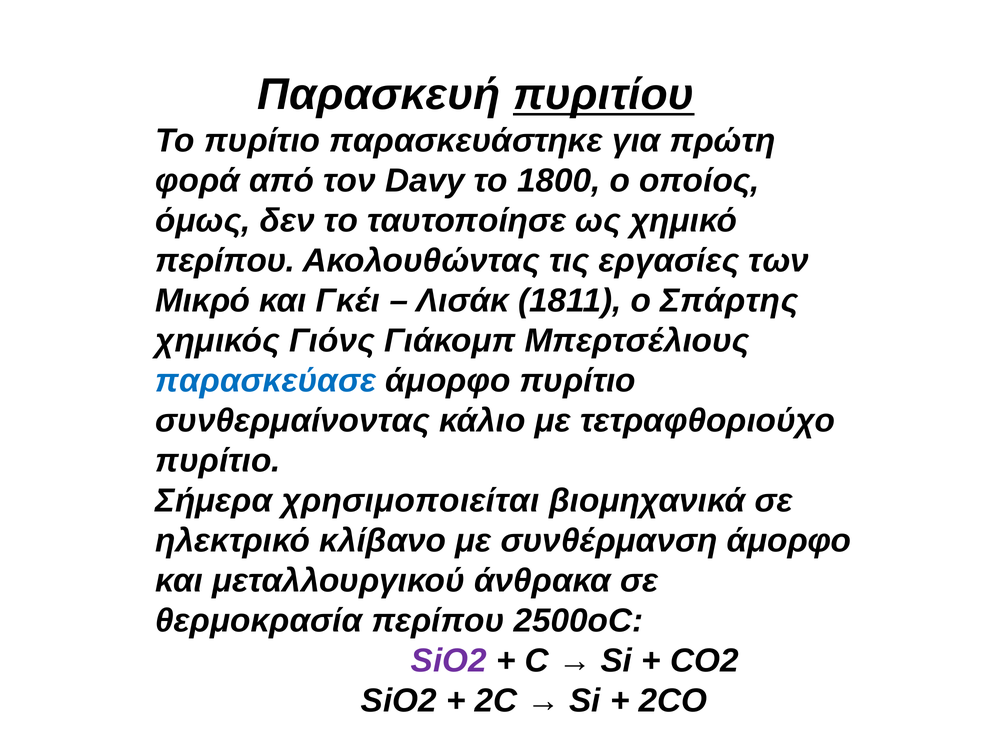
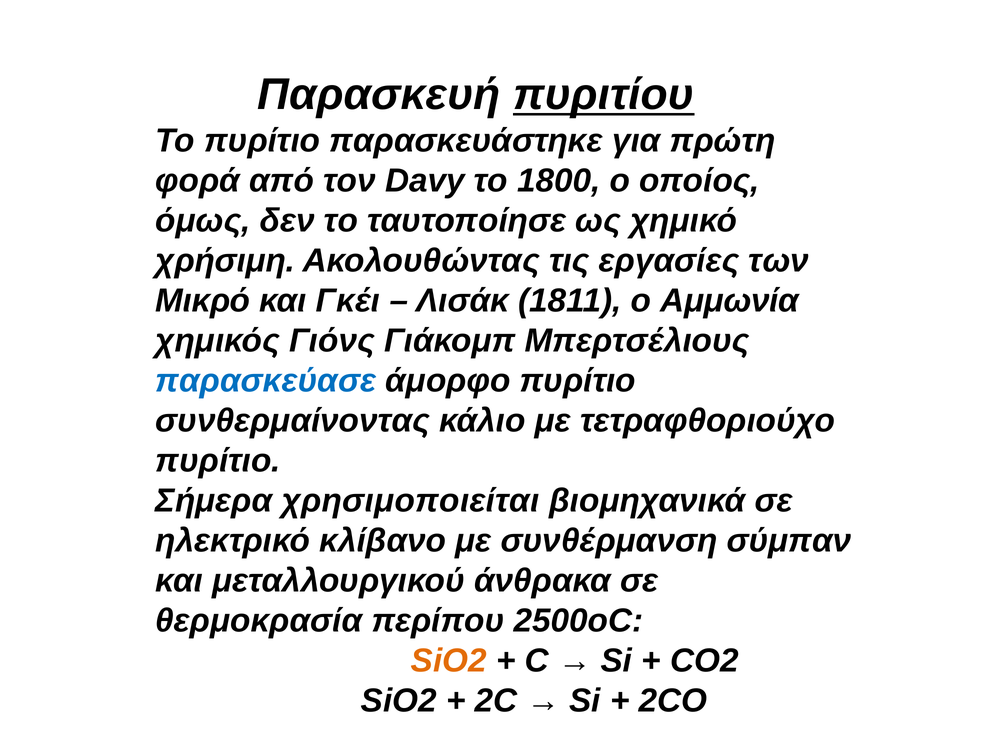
περίπου at (225, 261): περίπου -> χρήσιμη
Σπάρτης: Σπάρτης -> Αμμωνία
συνθέρμανση άμορφο: άμορφο -> σύμπαν
SiO2 at (449, 661) colour: purple -> orange
